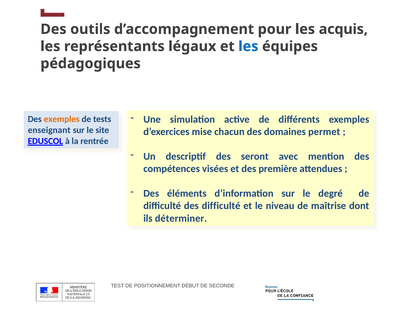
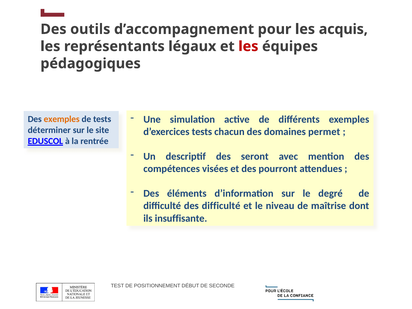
les at (248, 46) colour: blue -> red
enseignant: enseignant -> déterminer
d’exercices mise: mise -> tests
première: première -> pourront
déterminer: déterminer -> insuffisante
